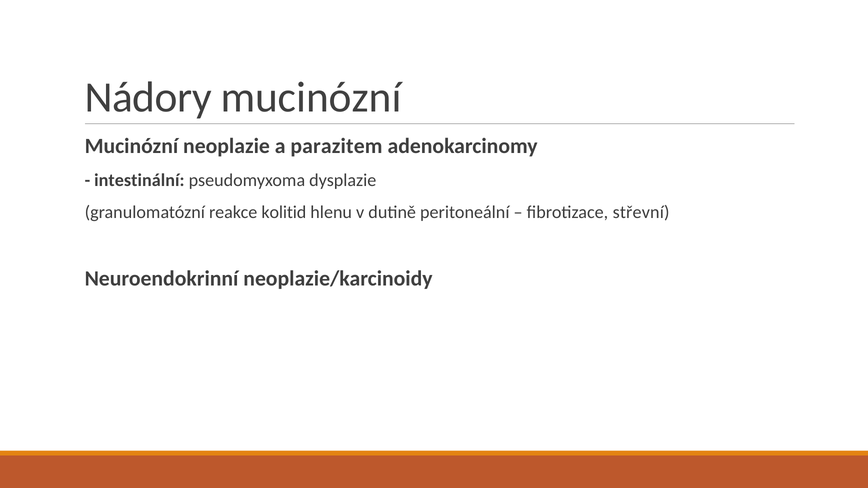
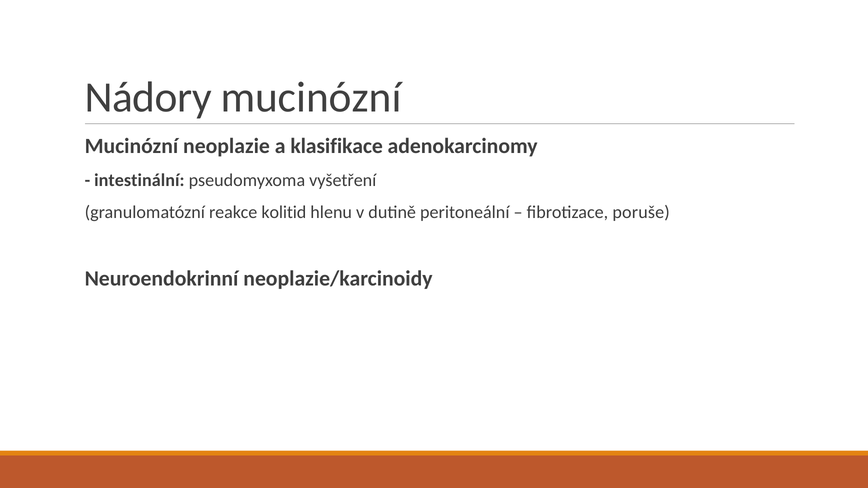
parazitem: parazitem -> klasifikace
dysplazie: dysplazie -> vyšetření
střevní: střevní -> poruše
